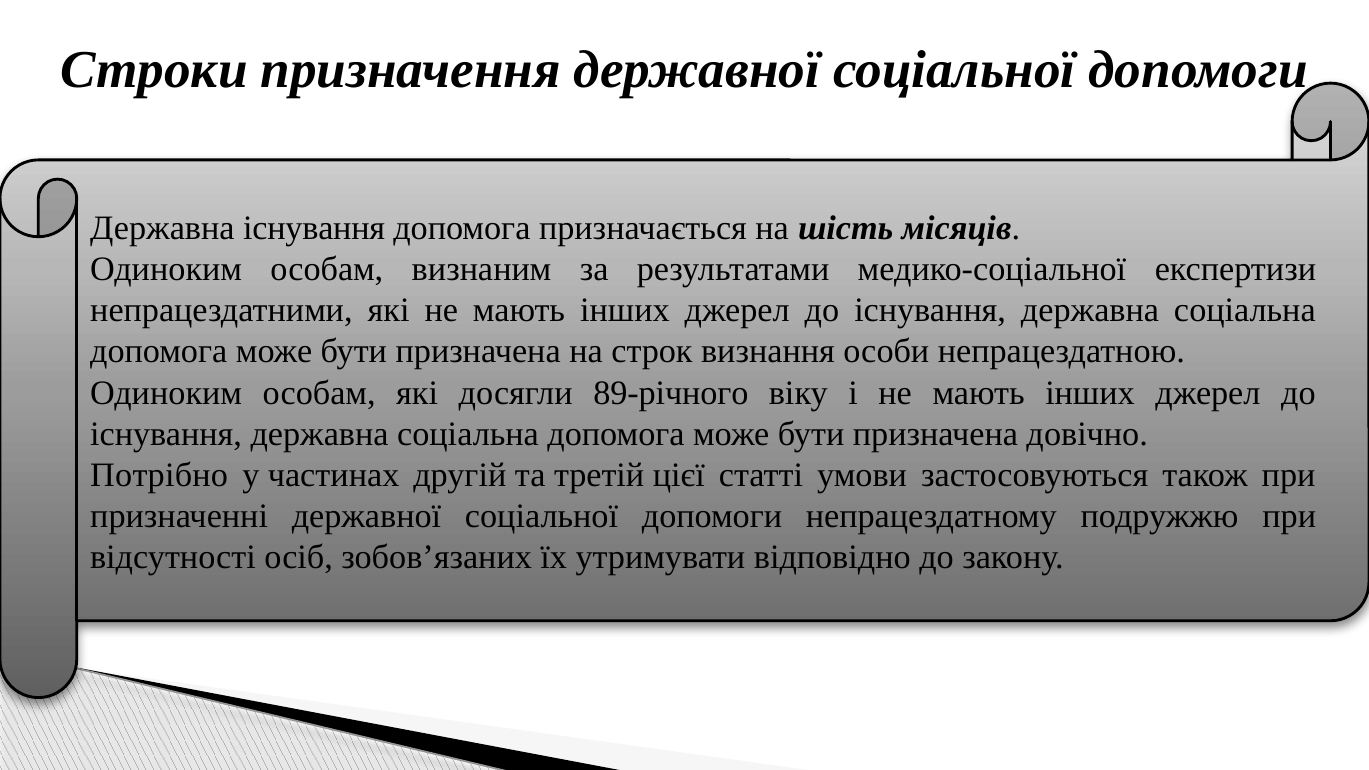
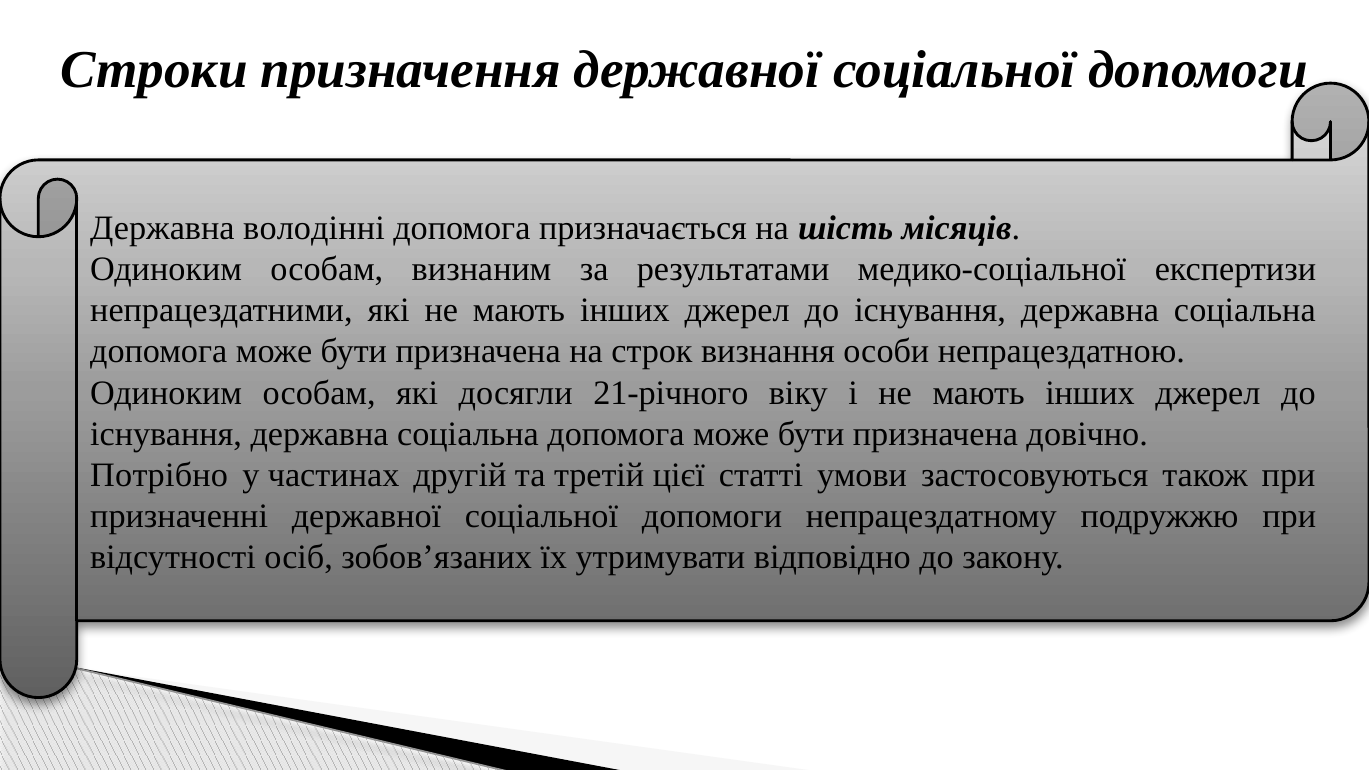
Державна існування: існування -> володінні
89-річного: 89-річного -> 21-річного
